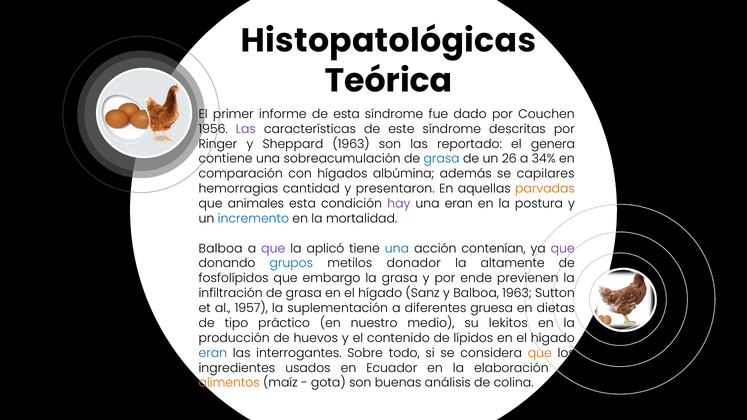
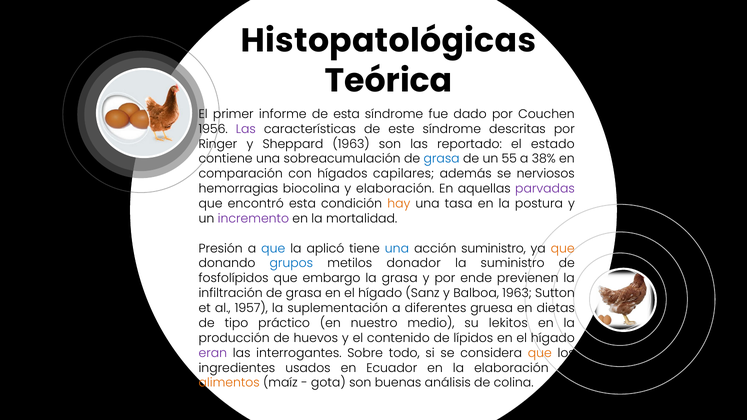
genera: genera -> estado
26: 26 -> 55
34%: 34% -> 38%
albúmina: albúmina -> capilares
capilares: capilares -> nerviosos
cantidad: cantidad -> biocolina
y presentaron: presentaron -> elaboración
parvadas colour: orange -> purple
animales: animales -> encontró
hay colour: purple -> orange
una eran: eran -> tasa
incremento colour: blue -> purple
Balboa at (221, 249): Balboa -> Presión
que at (273, 249) colour: purple -> blue
acción contenían: contenían -> suministro
que at (563, 249) colour: purple -> orange
la altamente: altamente -> suministro
eran at (213, 353) colour: blue -> purple
